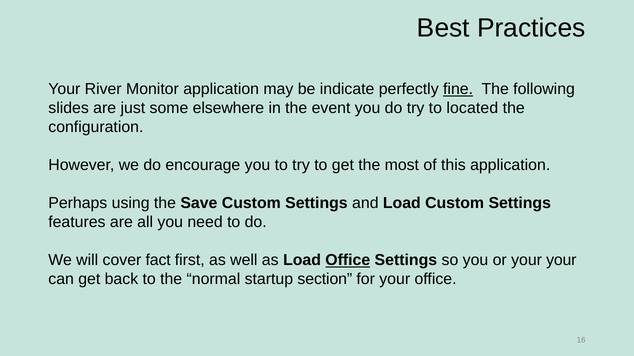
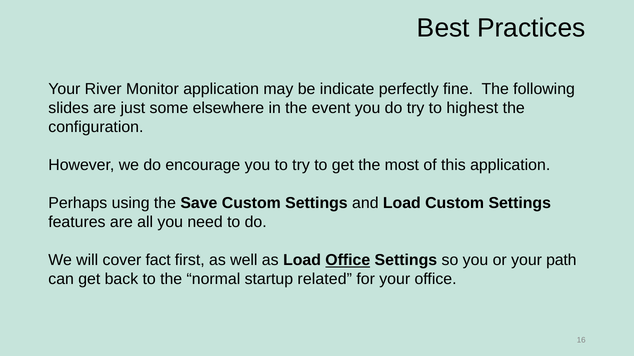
fine underline: present -> none
located: located -> highest
your your: your -> path
section: section -> related
